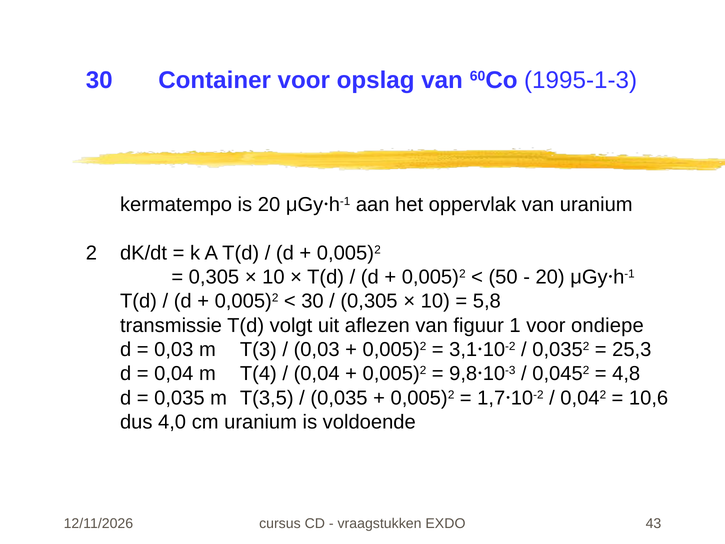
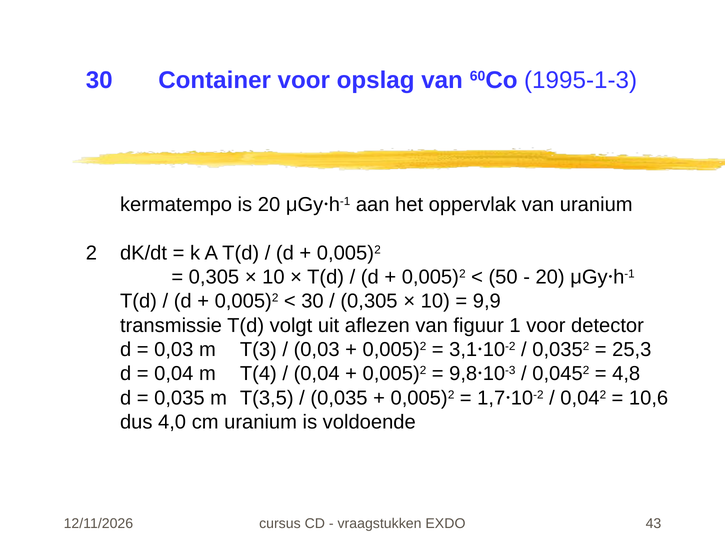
5,8: 5,8 -> 9,9
ondiepe: ondiepe -> detector
